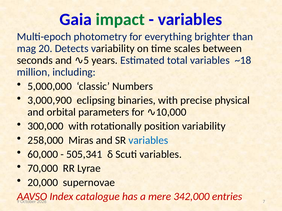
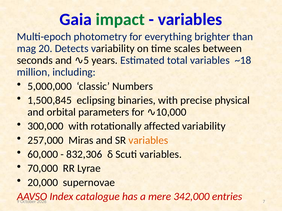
3,000,900: 3,000,900 -> 1,500,845
position: position -> affected
258,000: 258,000 -> 257,000
variables at (148, 141) colour: blue -> orange
505,341: 505,341 -> 832,306
